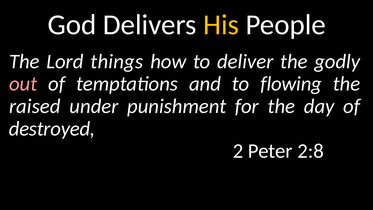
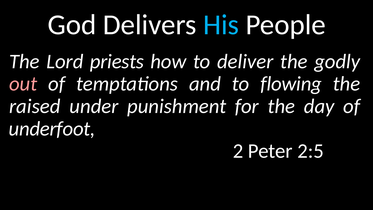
His colour: yellow -> light blue
things: things -> priests
destroyed: destroyed -> underfoot
2:8: 2:8 -> 2:5
